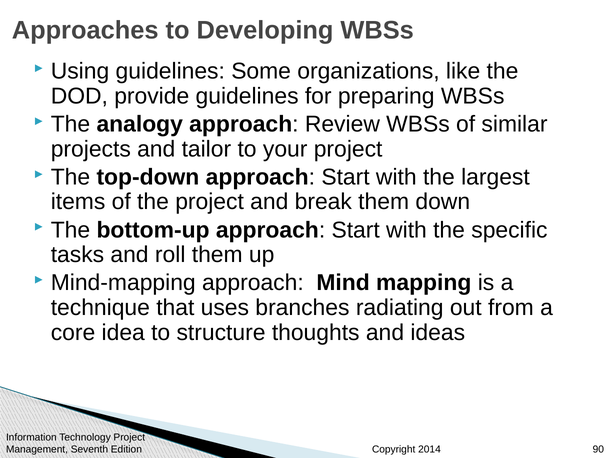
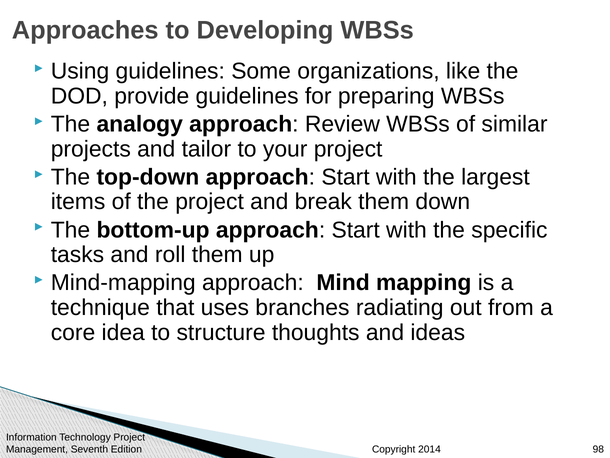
90: 90 -> 98
